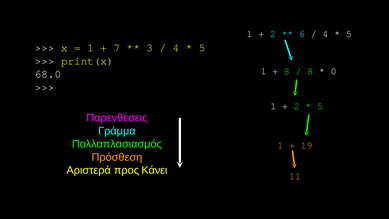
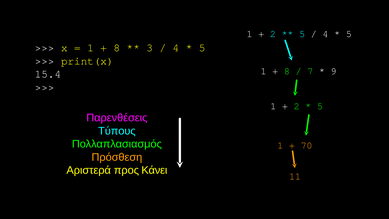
6 at (302, 34): 6 -> 5
7 at (117, 48): 7 -> 8
8 at (310, 71): 8 -> 7
0: 0 -> 9
68.0: 68.0 -> 15.4
Γράμμα: Γράμμα -> Τύπους
19: 19 -> 70
